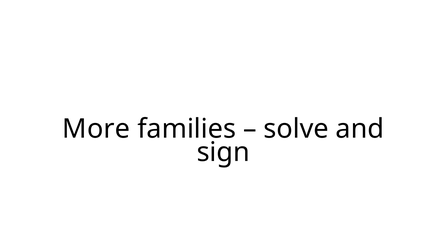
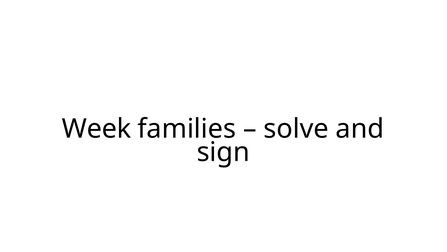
More: More -> Week
